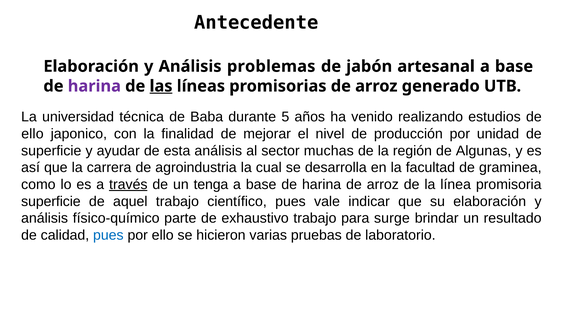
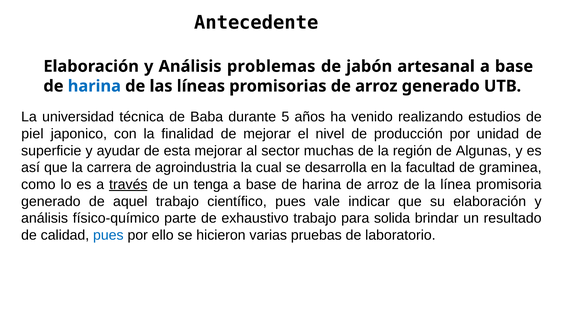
harina at (94, 86) colour: purple -> blue
las underline: present -> none
ello at (32, 134): ello -> piel
esta análisis: análisis -> mejorar
superficie at (51, 201): superficie -> generado
surge: surge -> solida
